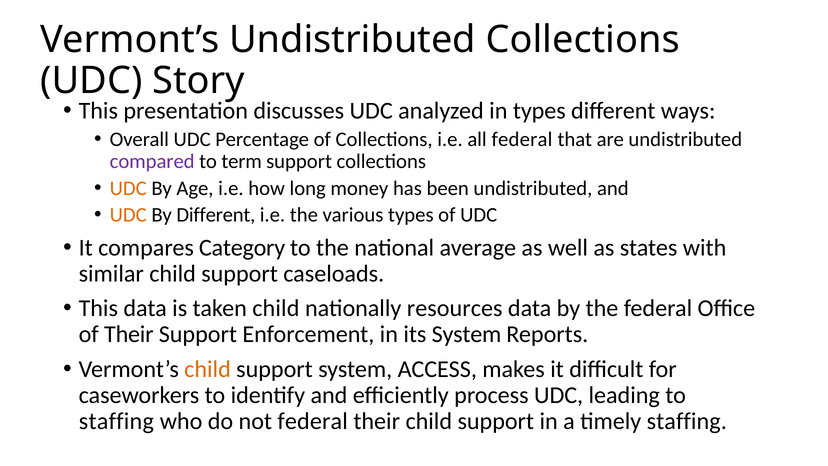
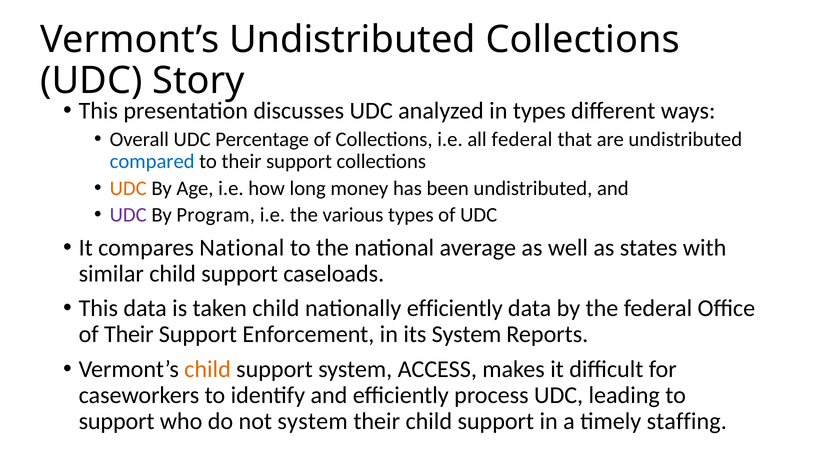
compared colour: purple -> blue
to term: term -> their
UDC at (128, 215) colour: orange -> purple
By Different: Different -> Program
compares Category: Category -> National
nationally resources: resources -> efficiently
staffing at (116, 421): staffing -> support
not federal: federal -> system
